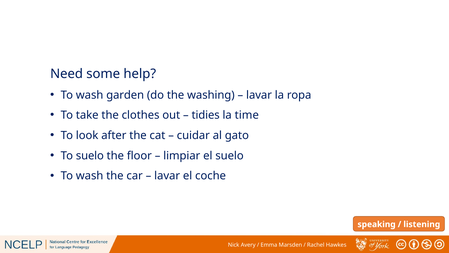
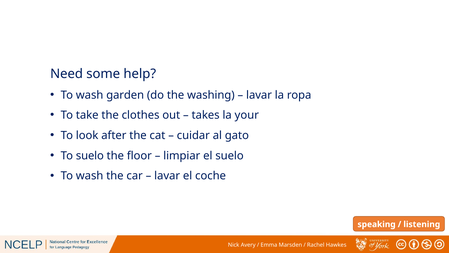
tidies: tidies -> takes
time: time -> your
